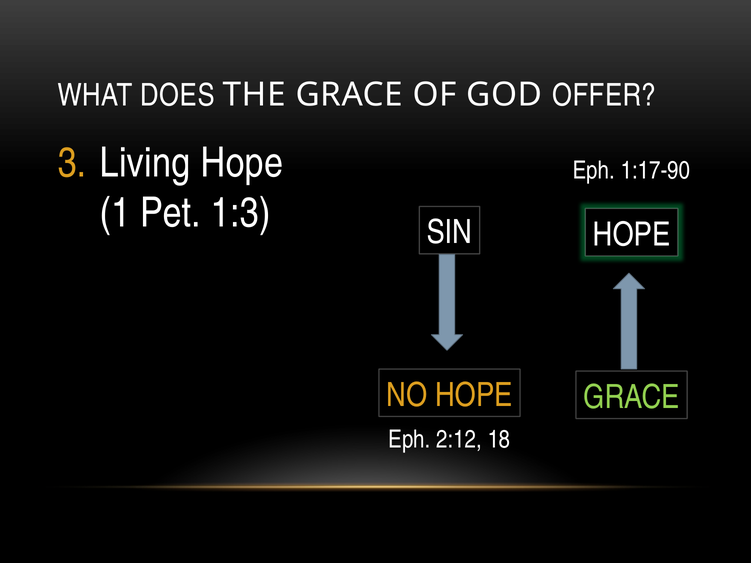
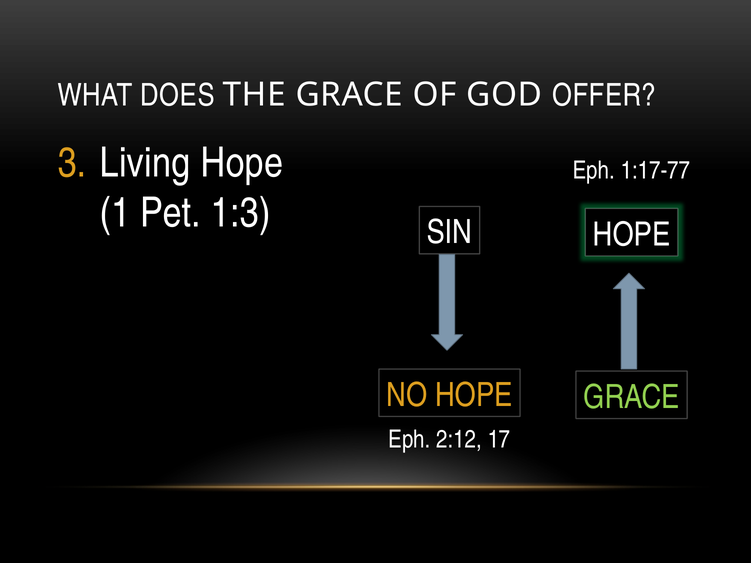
1:17-90: 1:17-90 -> 1:17-77
18: 18 -> 17
